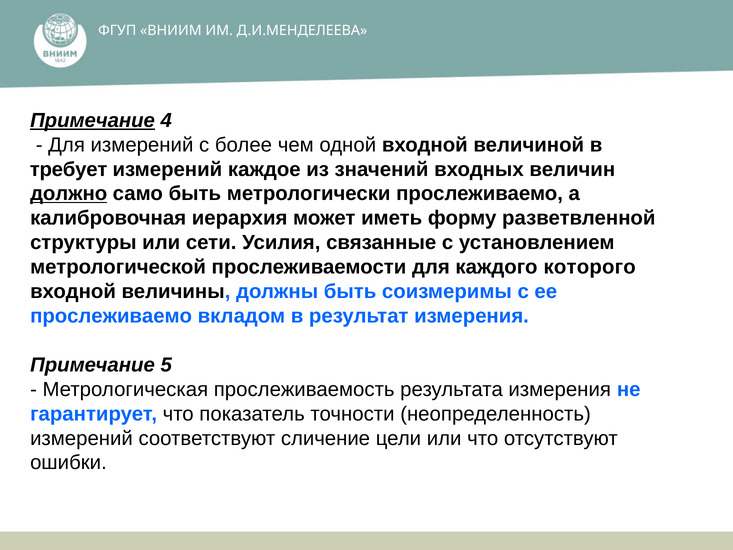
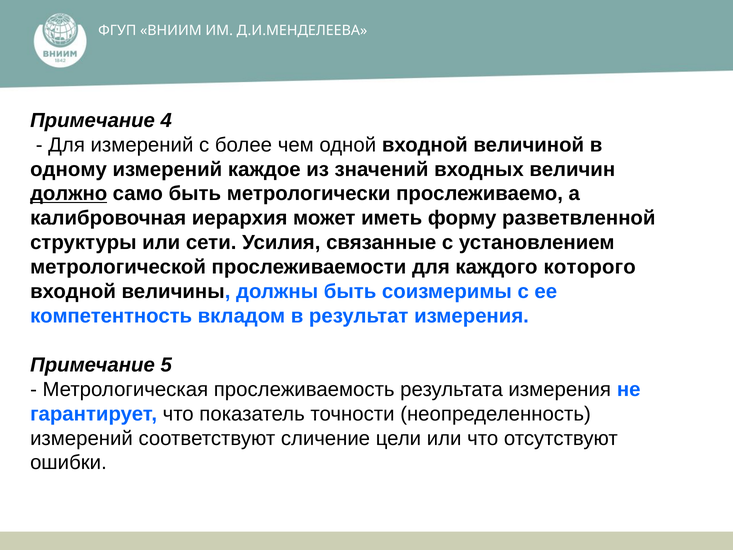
Примечание at (93, 120) underline: present -> none
требует: требует -> одному
прослеживаемо at (111, 316): прослеживаемо -> компетентность
